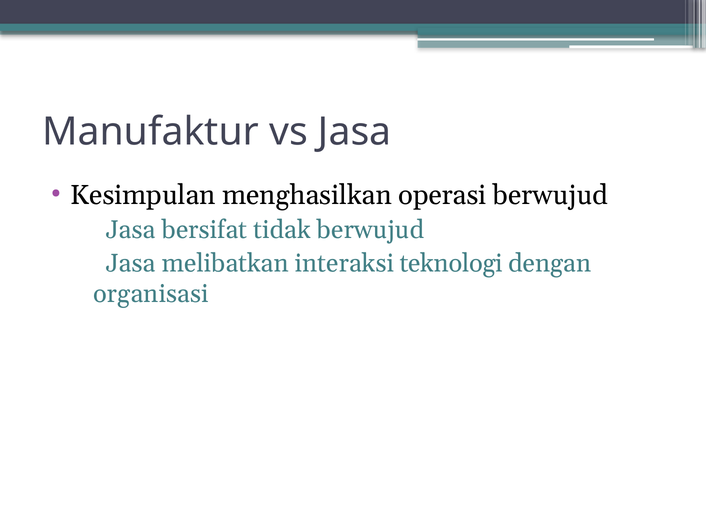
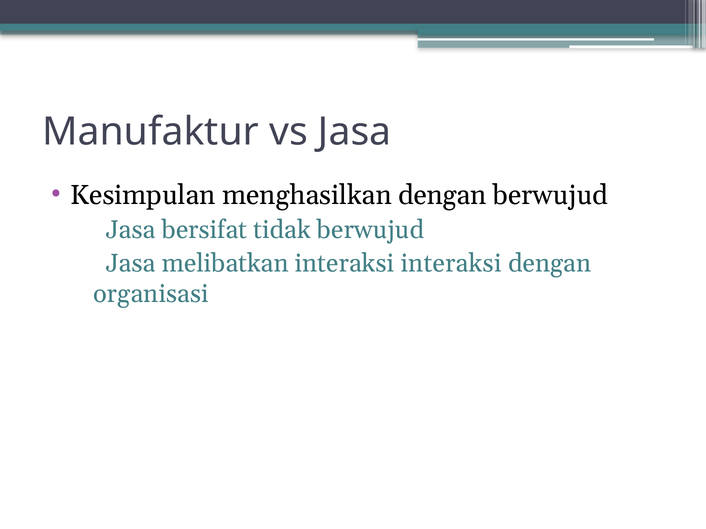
menghasilkan operasi: operasi -> dengan
interaksi teknologi: teknologi -> interaksi
